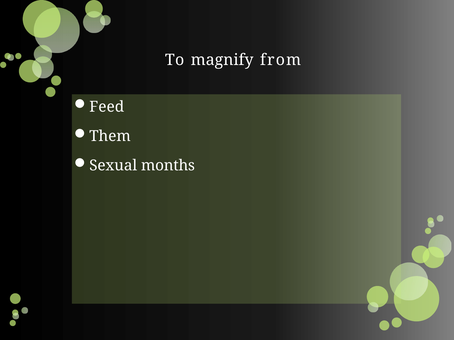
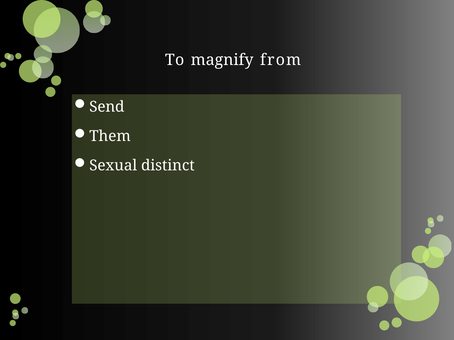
Feed: Feed -> Send
months: months -> distinct
